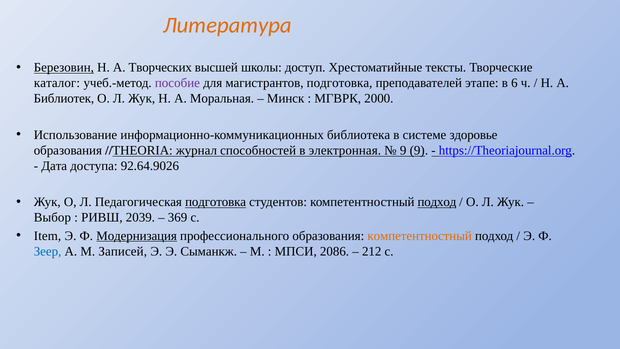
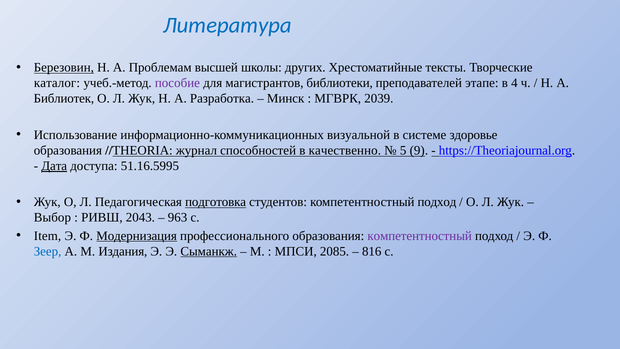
Литература colour: orange -> blue
Творческих: Творческих -> Проблемам
доступ: доступ -> других
магистрантов подготовка: подготовка -> библиотеки
6: 6 -> 4
Моральная: Моральная -> Разработка
2000: 2000 -> 2039
библиотека: библиотека -> визуальной
электронная: электронная -> качественно
9 at (403, 150): 9 -> 5
Дата underline: none -> present
92.64.9026: 92.64.9026 -> 51.16.5995
подход at (437, 202) underline: present -> none
2039: 2039 -> 2043
369: 369 -> 963
компетентностный at (420, 236) colour: orange -> purple
Записей: Записей -> Издания
Сыманкж underline: none -> present
2086: 2086 -> 2085
212: 212 -> 816
